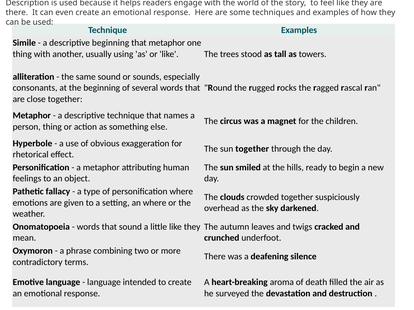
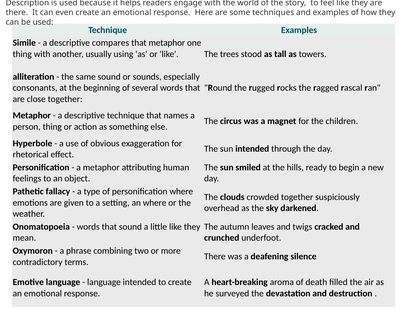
descriptive beginning: beginning -> compares
sun together: together -> intended
